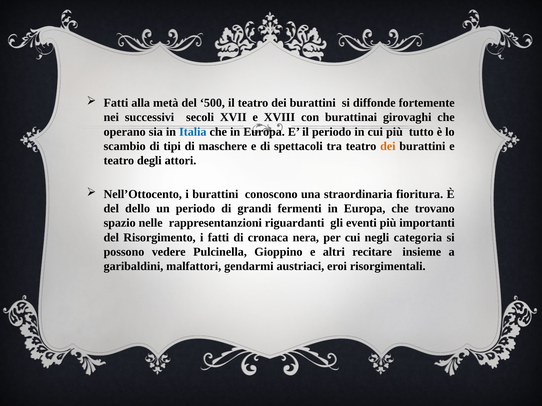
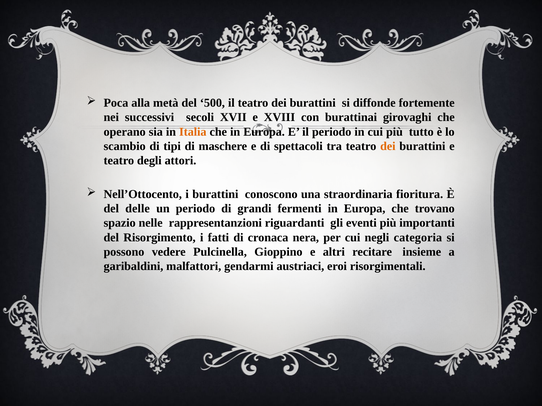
Fatti at (116, 103): Fatti -> Poca
Italia colour: blue -> orange
dello: dello -> delle
